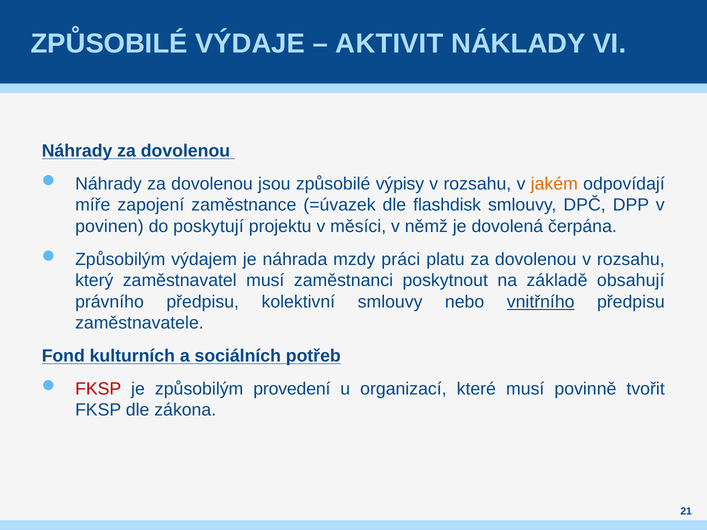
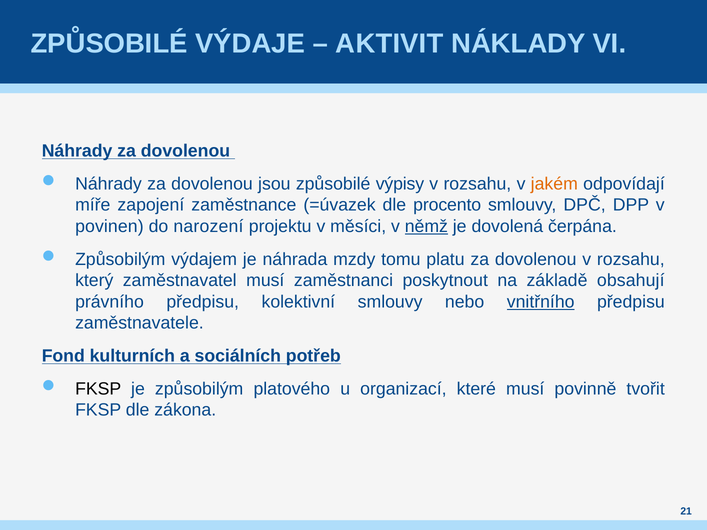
flashdisk: flashdisk -> procento
poskytují: poskytují -> narození
němž underline: none -> present
práci: práci -> tomu
FKSP at (98, 389) colour: red -> black
provedení: provedení -> platového
